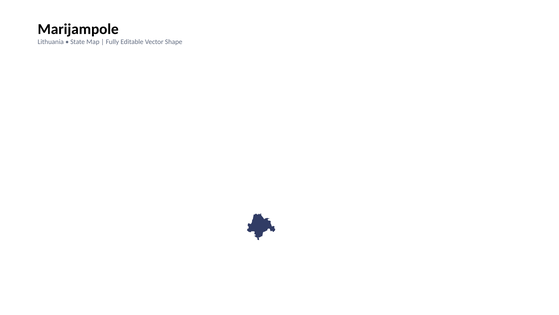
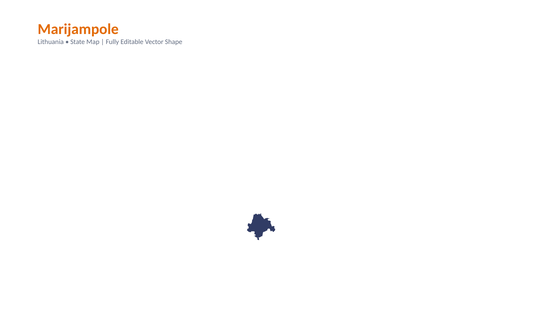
Marijampole colour: black -> orange
